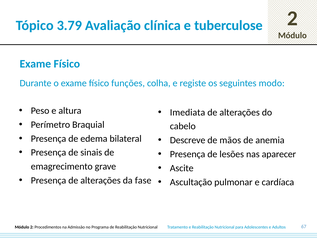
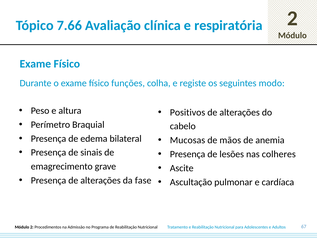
3.79: 3.79 -> 7.66
tuberculose: tuberculose -> respiratória
Imediata: Imediata -> Positivos
Descreve: Descreve -> Mucosas
aparecer: aparecer -> colheres
